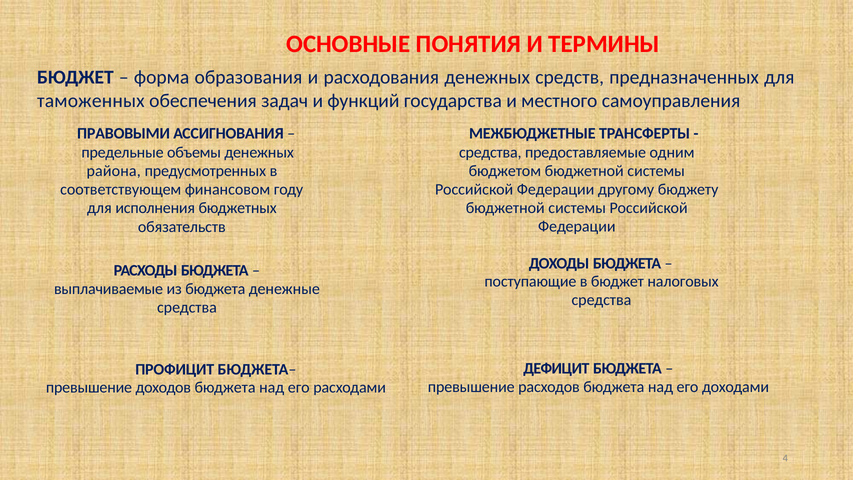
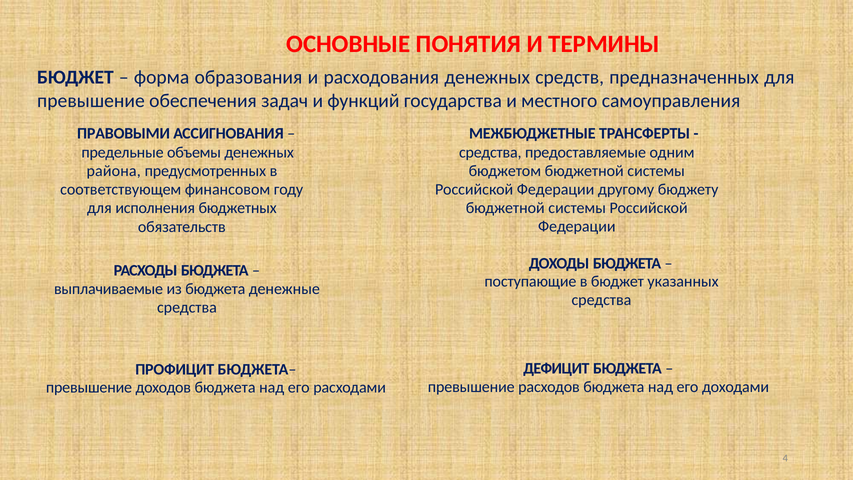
таможенных at (91, 101): таможенных -> превышение
налоговых: налоговых -> указанных
